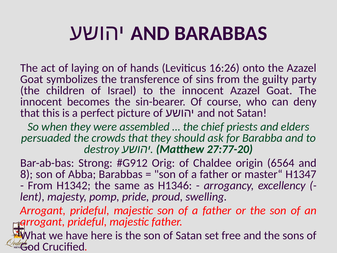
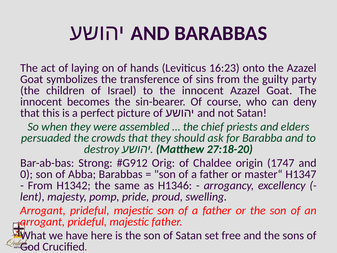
16:26: 16:26 -> 16:23
27:77-20: 27:77-20 -> 27:18-20
6564: 6564 -> 1747
8: 8 -> 0
